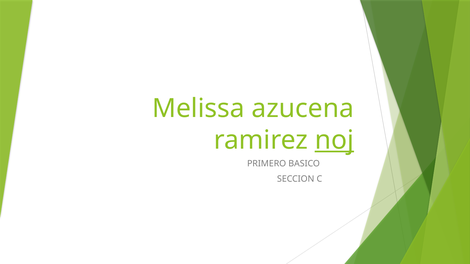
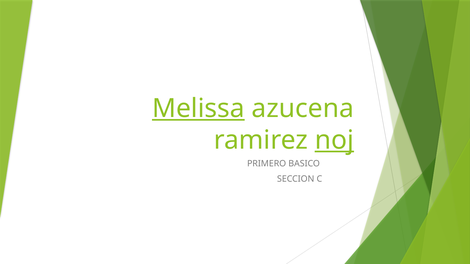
Melissa underline: none -> present
